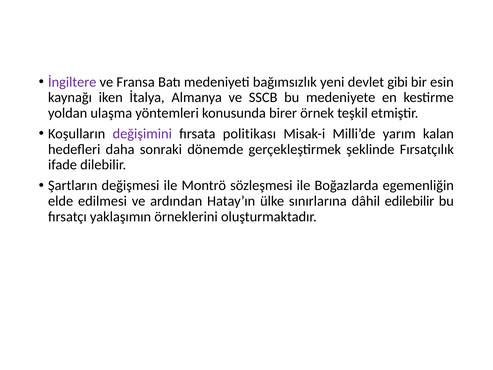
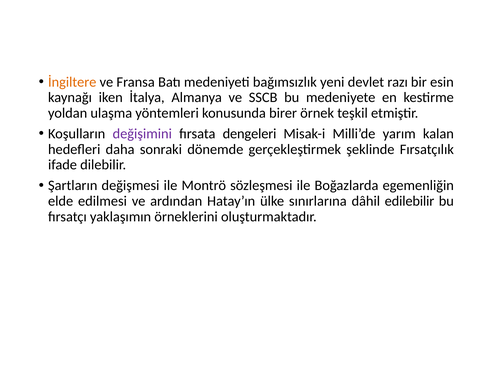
İngiltere colour: purple -> orange
gibi: gibi -> razı
politikası: politikası -> dengeleri
